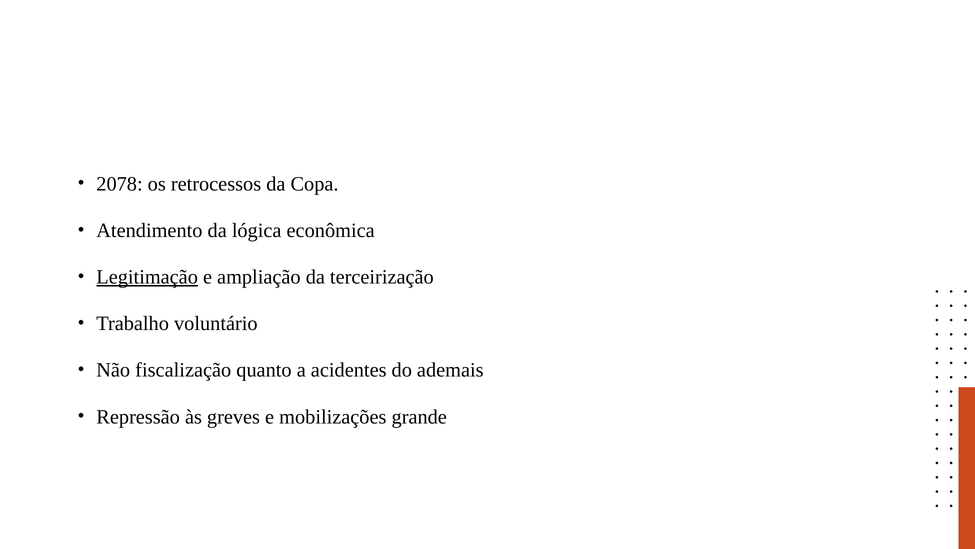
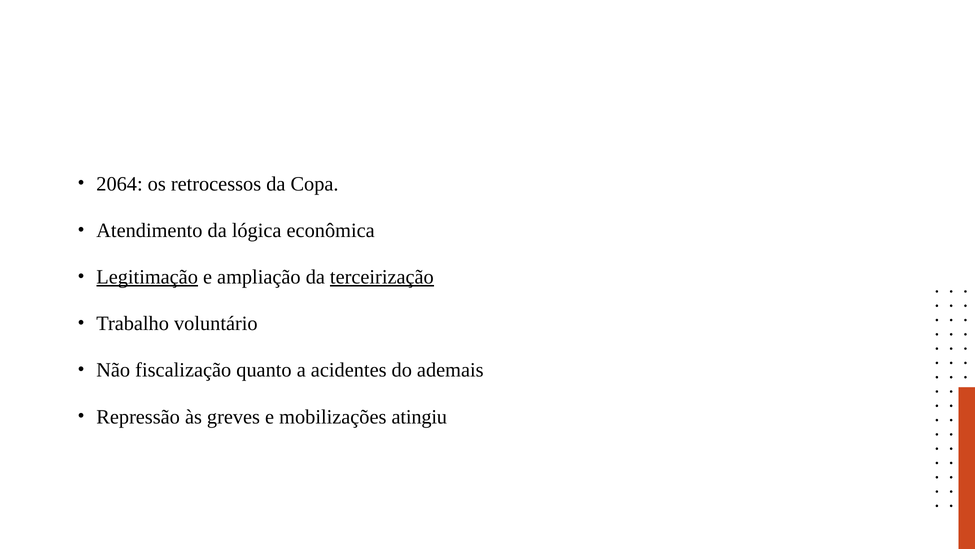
2078: 2078 -> 2064
terceirização underline: none -> present
grande: grande -> atingiu
